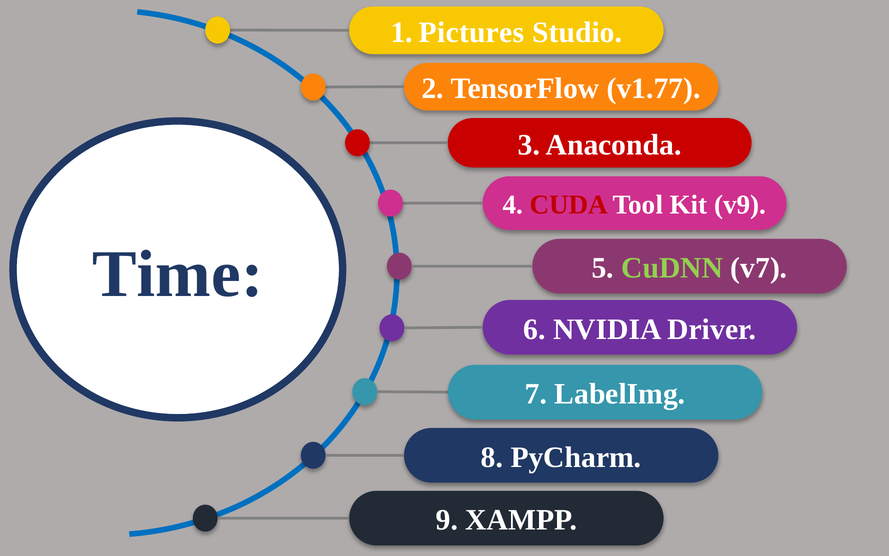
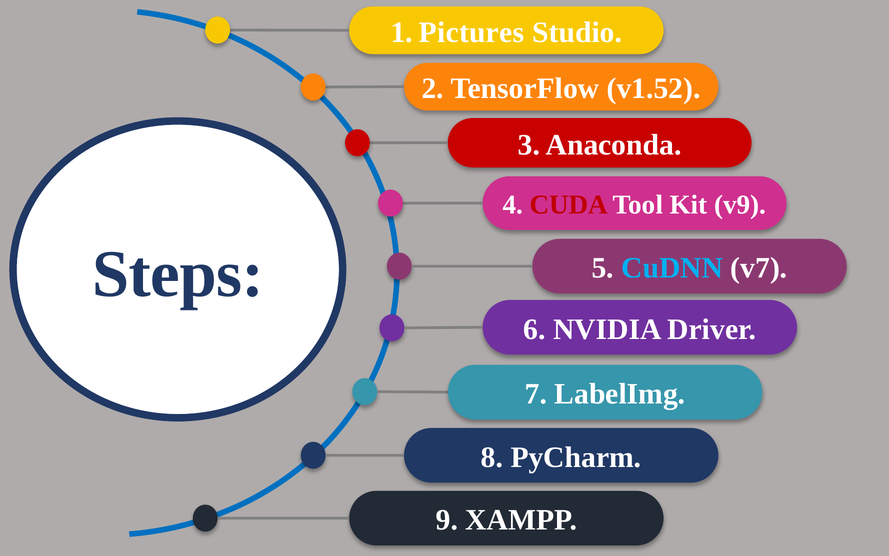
v1.77: v1.77 -> v1.52
Time: Time -> Steps
CuDNN colour: light green -> light blue
